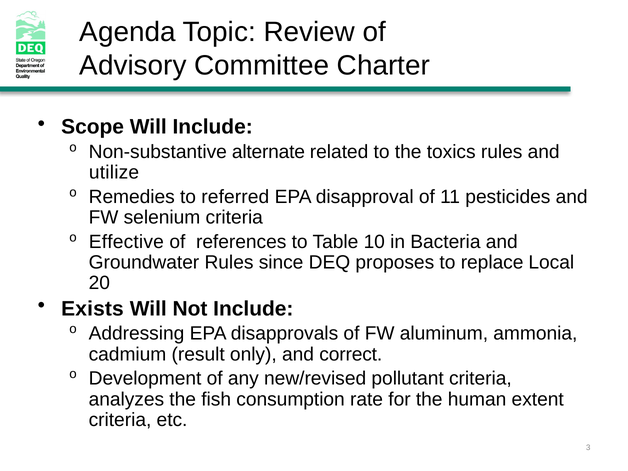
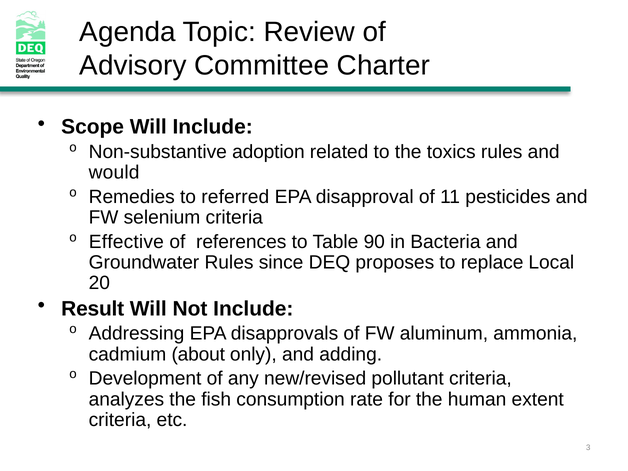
alternate: alternate -> adoption
utilize: utilize -> would
10: 10 -> 90
Exists: Exists -> Result
result: result -> about
correct: correct -> adding
